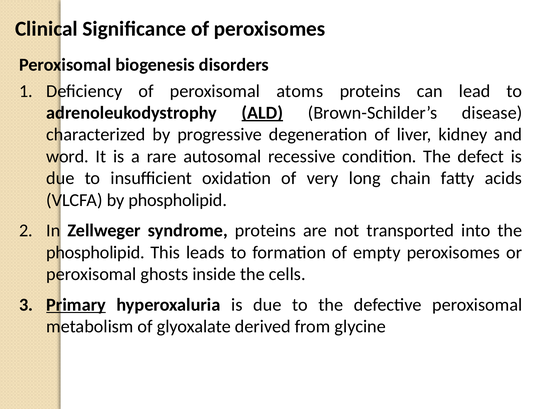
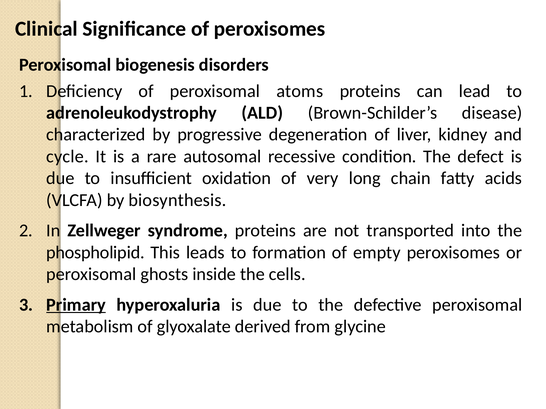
ALD underline: present -> none
word: word -> cycle
by phospholipid: phospholipid -> biosynthesis
